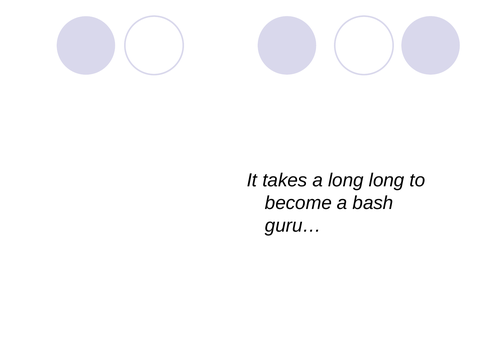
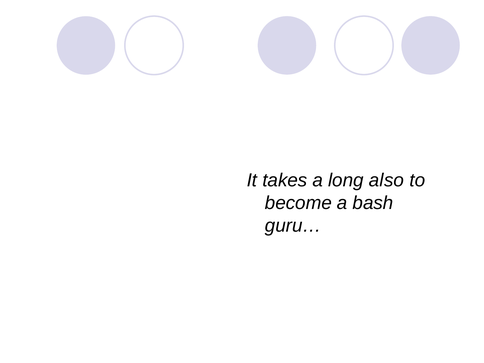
long long: long -> also
